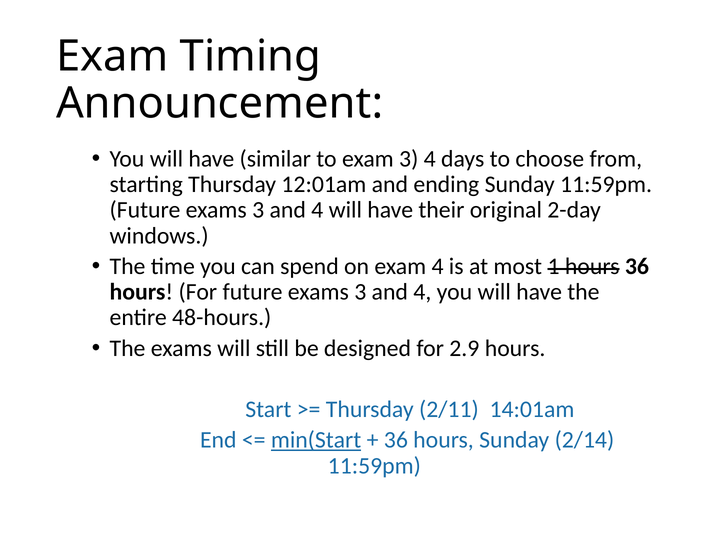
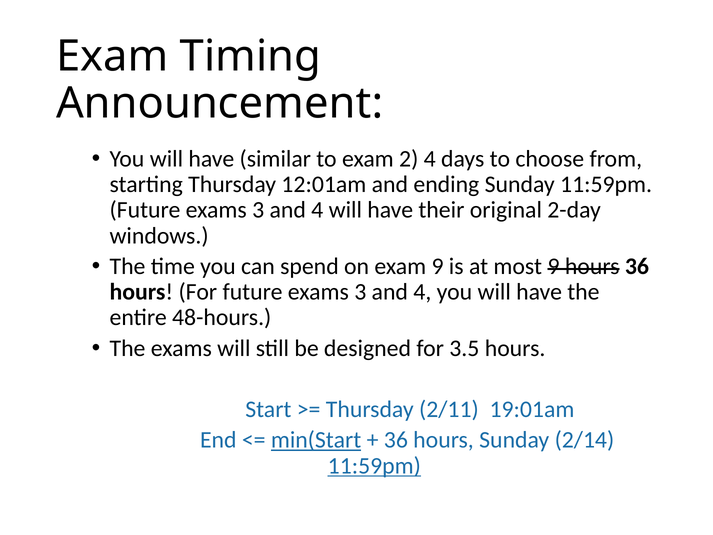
exam 3: 3 -> 2
exam 4: 4 -> 9
most 1: 1 -> 9
2.9: 2.9 -> 3.5
14:01am: 14:01am -> 19:01am
11:59pm at (374, 466) underline: none -> present
